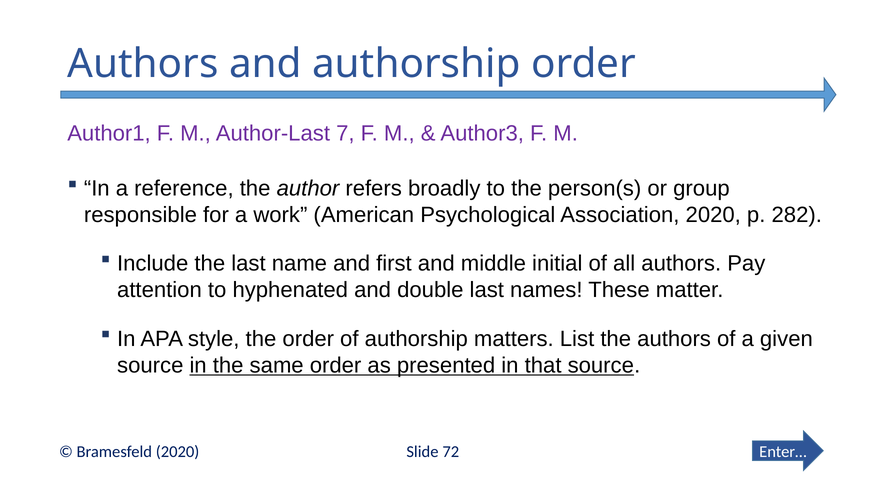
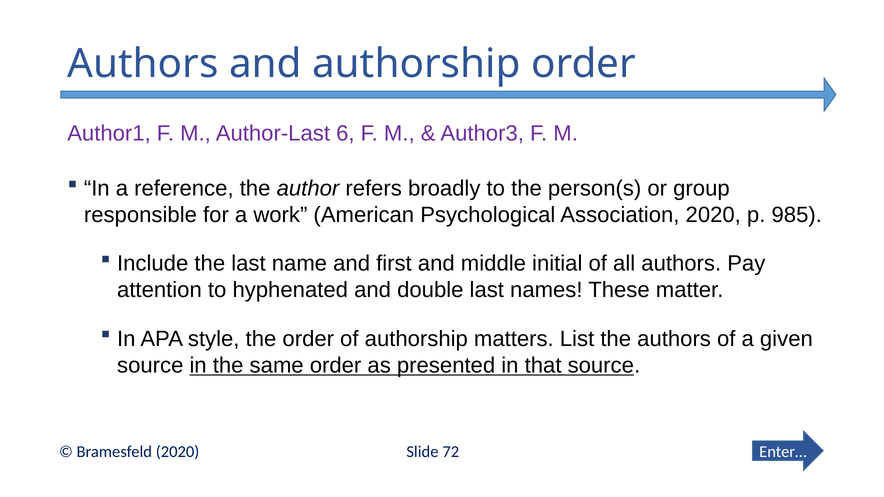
7: 7 -> 6
282: 282 -> 985
